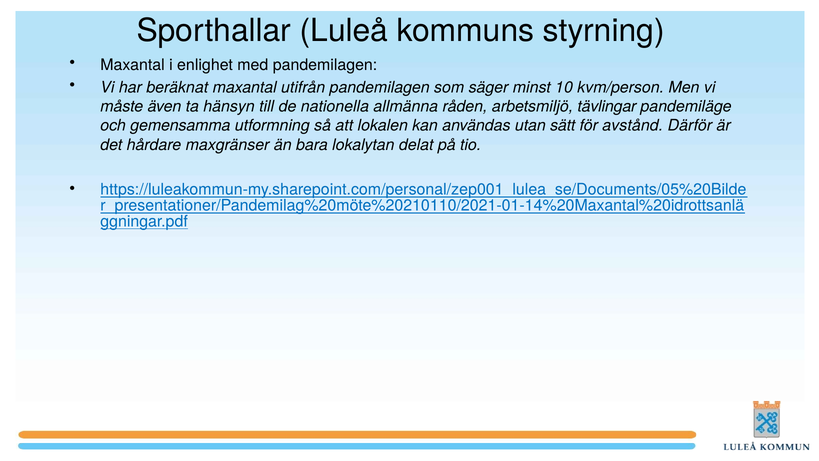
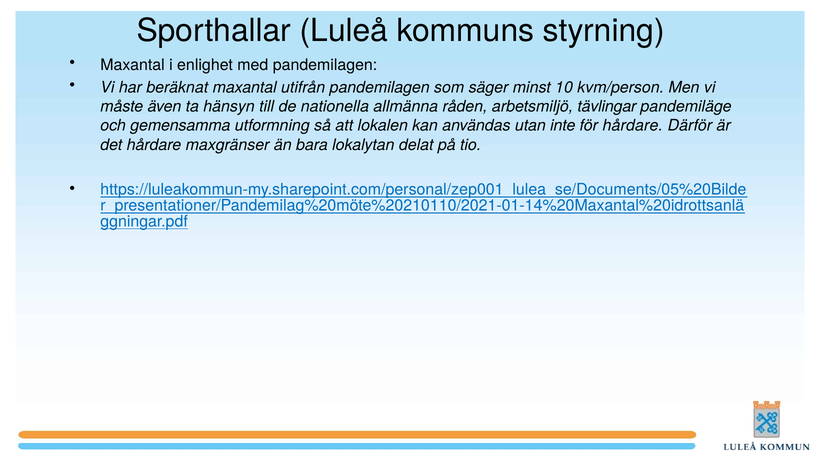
sätt: sätt -> inte
för avstånd: avstånd -> hårdare
